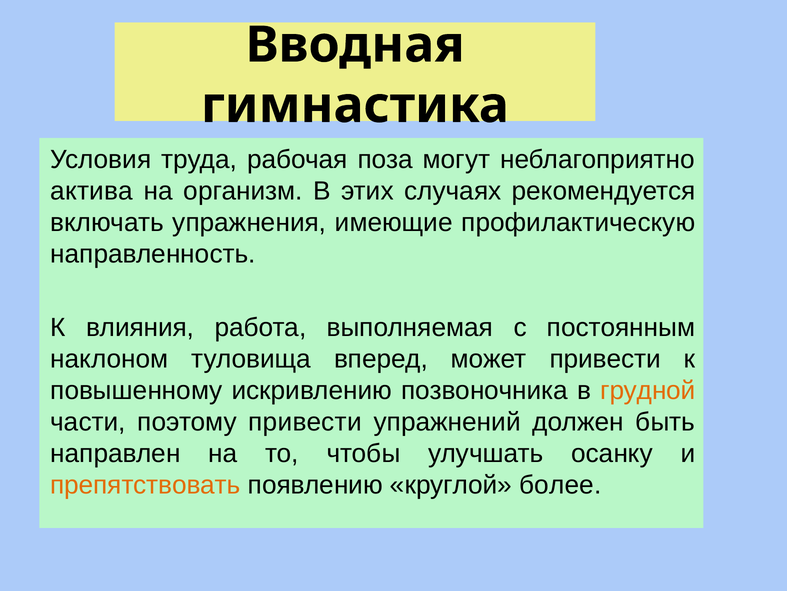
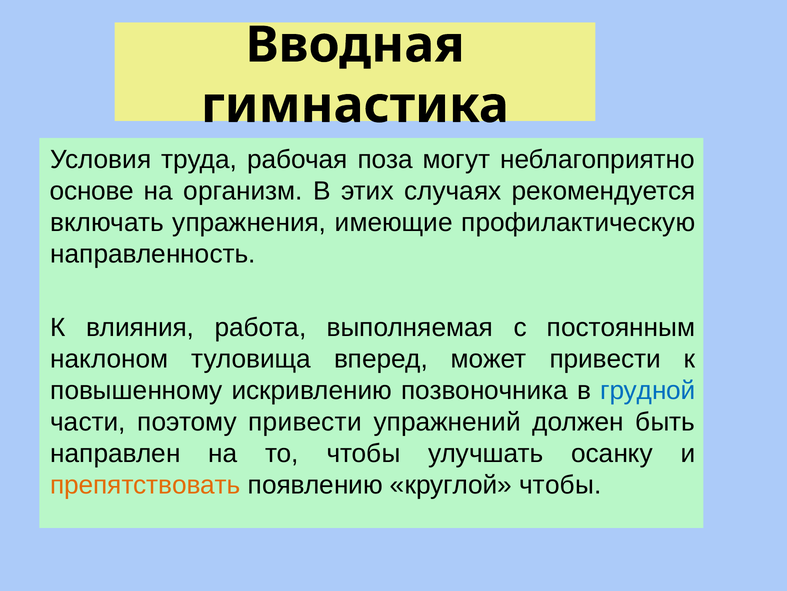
актива: актива -> основе
грудной colour: orange -> blue
круглой более: более -> чтобы
